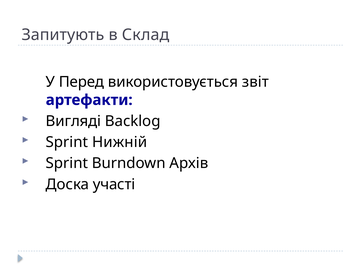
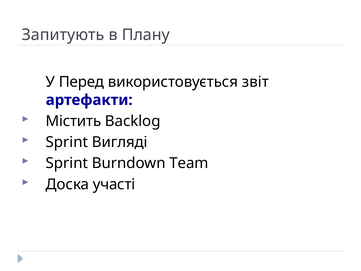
Склад: Склад -> Плану
Вигляді: Вигляді -> Містить
Нижній: Нижній -> Вигляді
Архів: Архів -> Team
